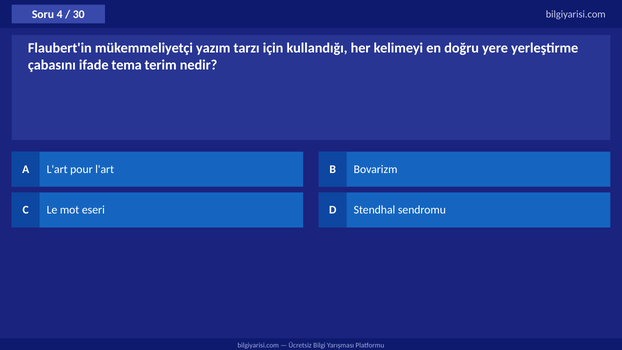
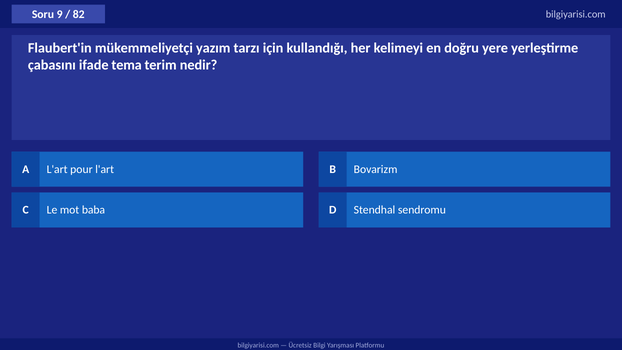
4: 4 -> 9
30: 30 -> 82
eseri: eseri -> baba
